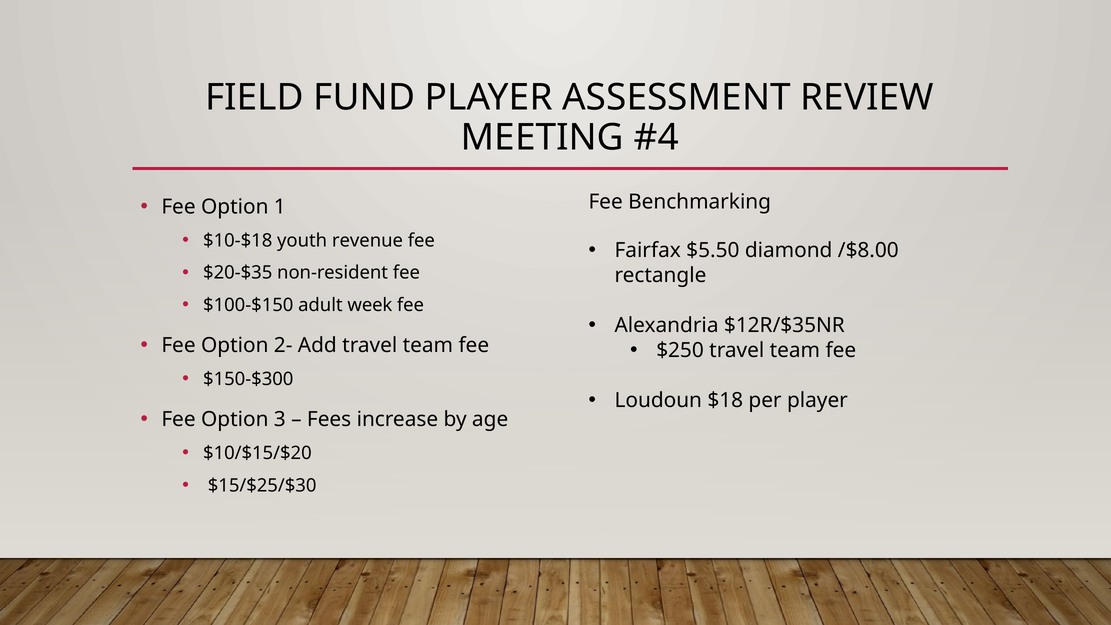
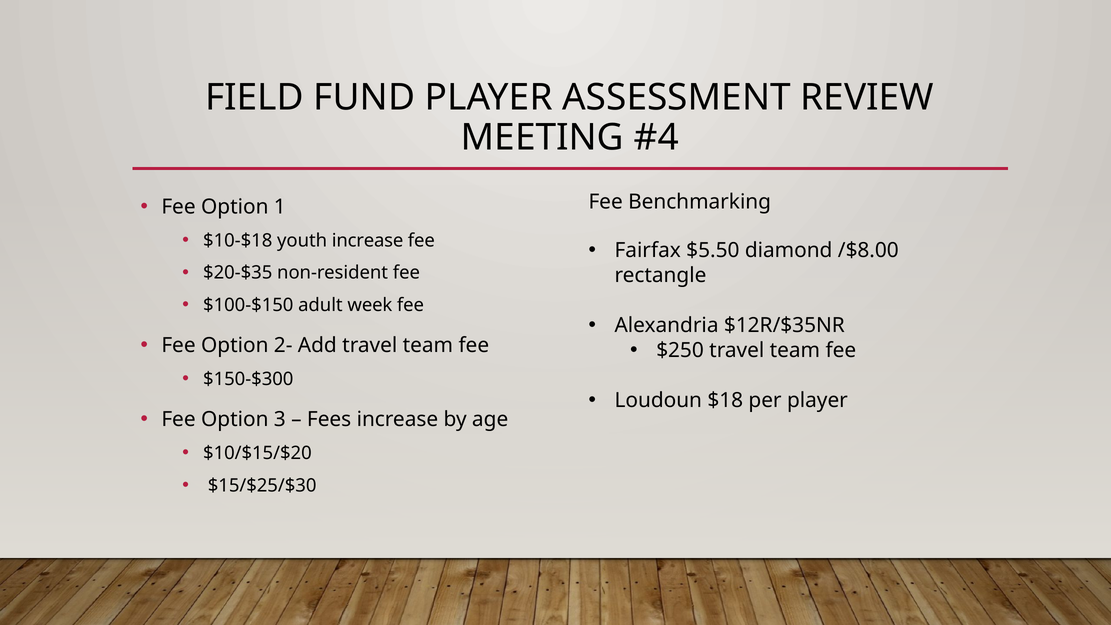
youth revenue: revenue -> increase
